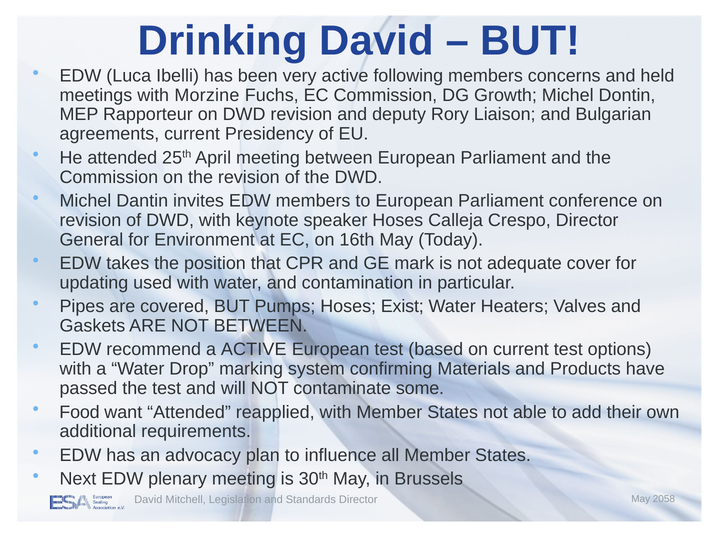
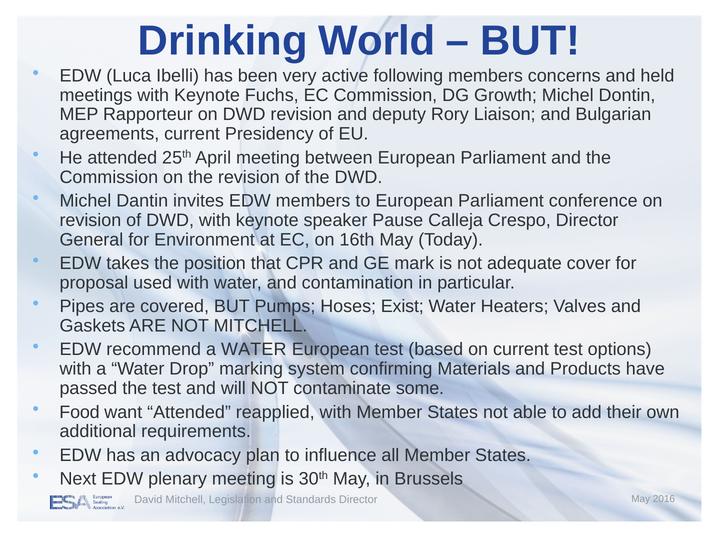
Drinking David: David -> World
meetings with Morzine: Morzine -> Keynote
speaker Hoses: Hoses -> Pause
updating: updating -> proposal
NOT BETWEEN: BETWEEN -> MITCHELL
recommend a ACTIVE: ACTIVE -> WATER
2058: 2058 -> 2016
